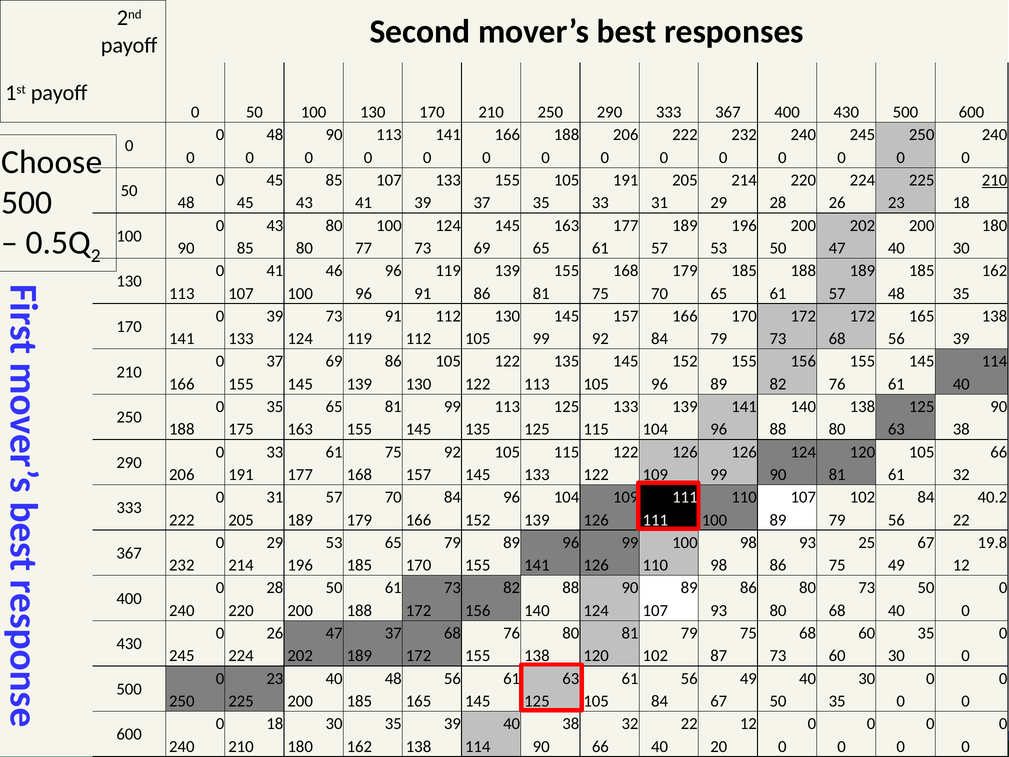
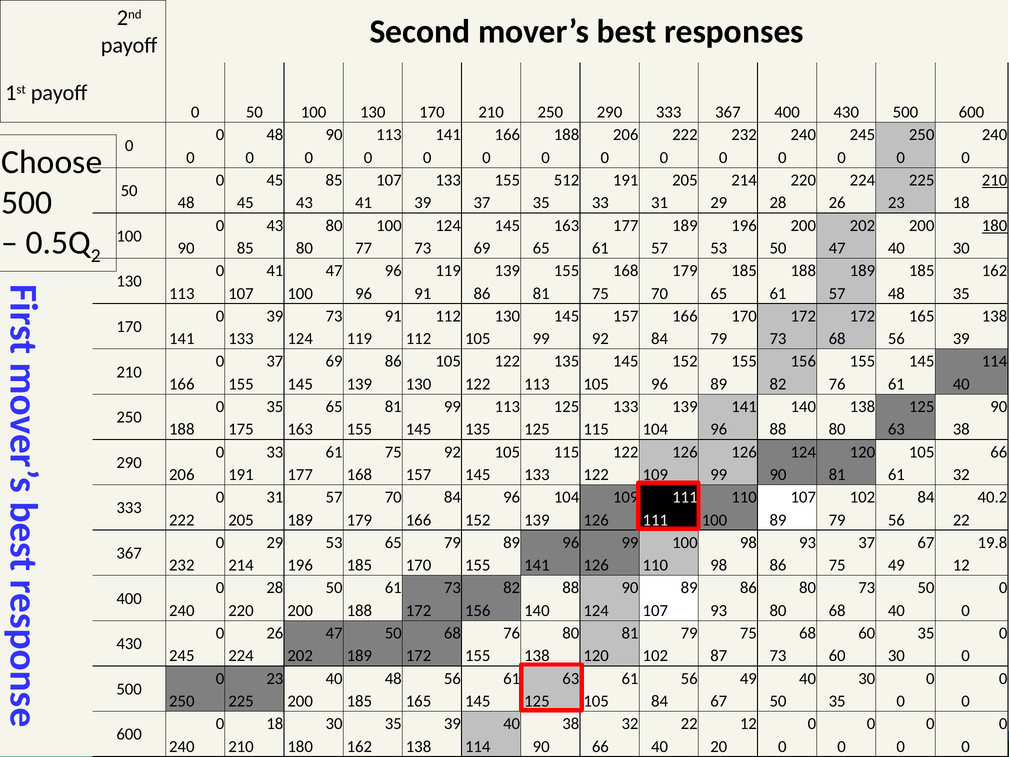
155 105: 105 -> 512
180 at (995, 225) underline: none -> present
41 46: 46 -> 47
93 25: 25 -> 37
47 37: 37 -> 50
